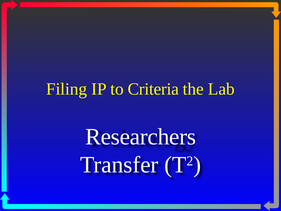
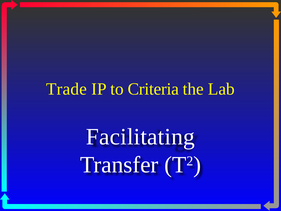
Filing: Filing -> Trade
Researchers: Researchers -> Facilitating
